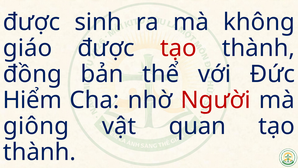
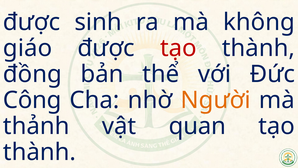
Hiểm: Hiểm -> Công
Người colour: red -> orange
giông: giông -> thảnh
